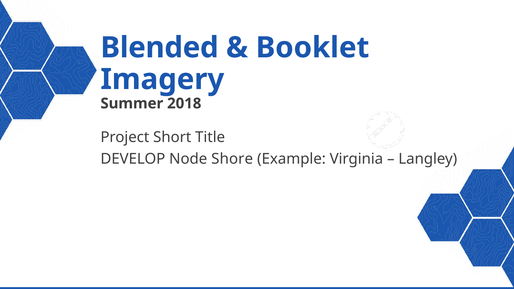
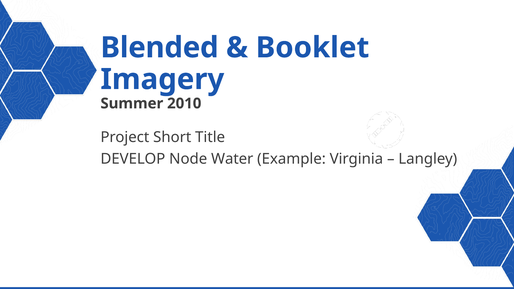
2018: 2018 -> 2010
Shore: Shore -> Water
